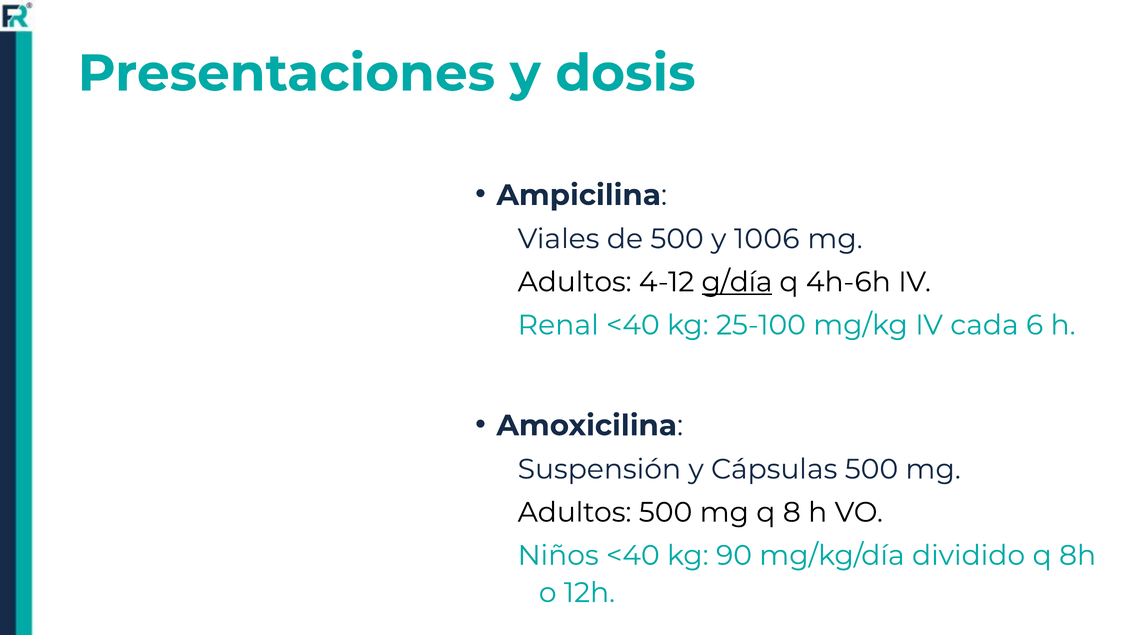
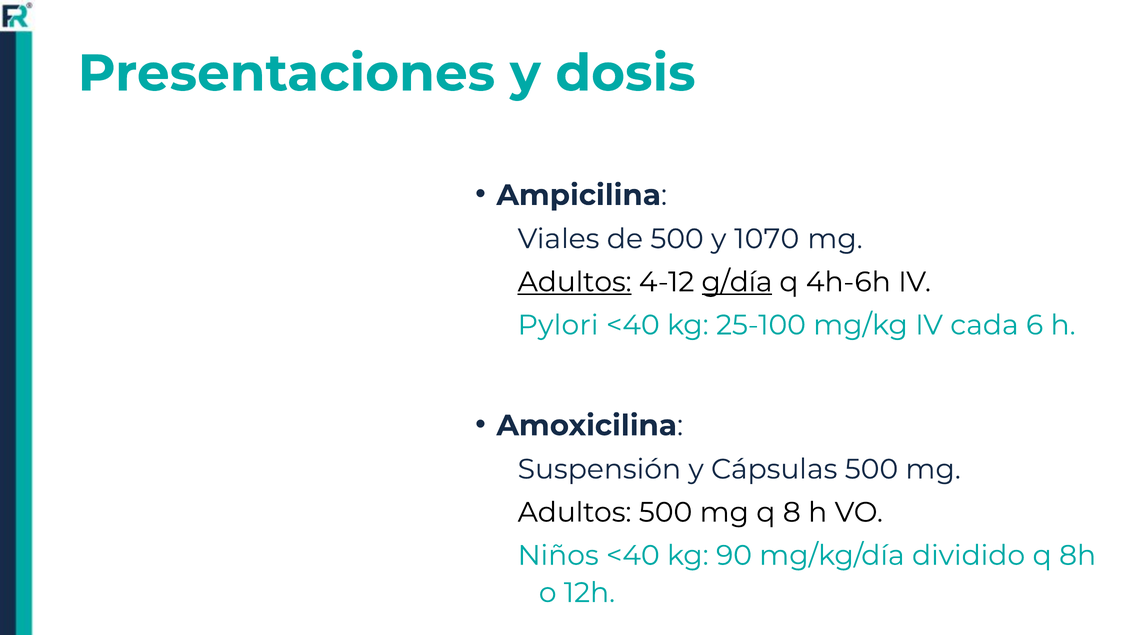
1006: 1006 -> 1070
Adultos at (575, 282) underline: none -> present
Renal: Renal -> Pylori
